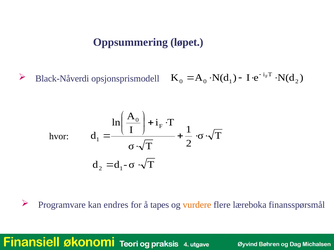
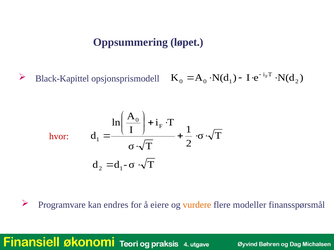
Black-Nåverdi: Black-Nåverdi -> Black-Kapittel
hvor colour: black -> red
tapes: tapes -> eiere
læreboka: læreboka -> modeller
